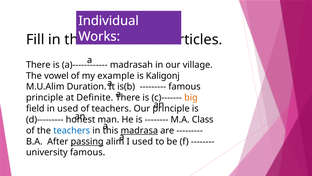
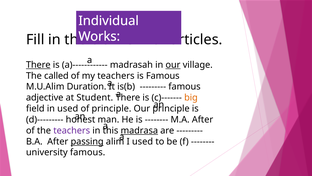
There at (38, 65) underline: none -> present
our at (173, 65) underline: none -> present
vowel: vowel -> called
my example: example -> teachers
is Kaligonj: Kaligonj -> Famous
principle at (45, 97): principle -> adjective
Definite: Definite -> Student
of teachers: teachers -> principle
M.A Class: Class -> After
teachers at (72, 130) colour: blue -> purple
